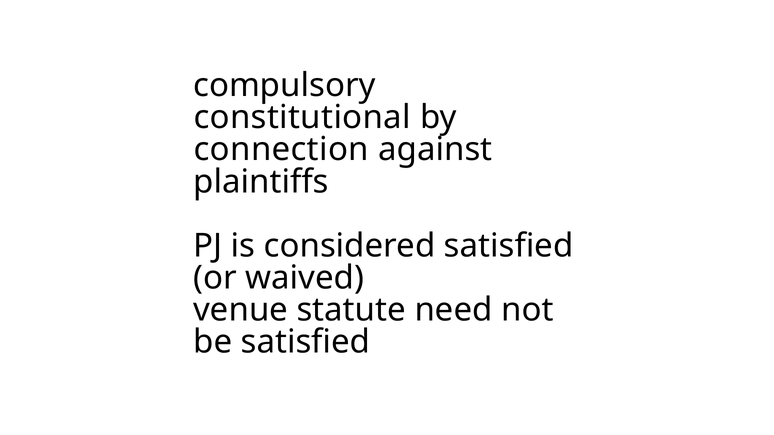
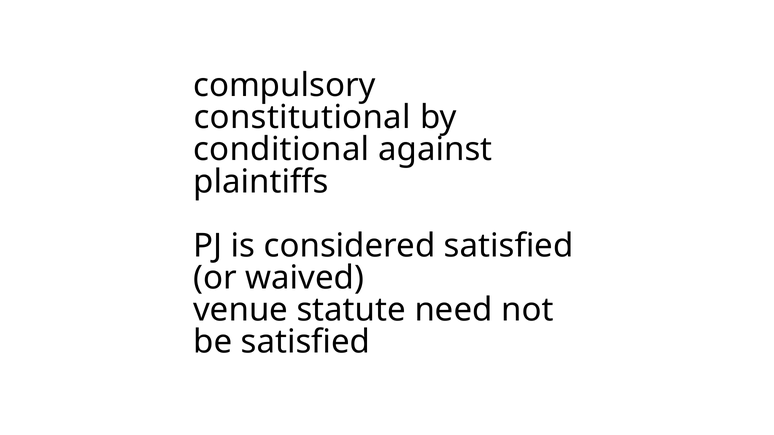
connection: connection -> conditional
